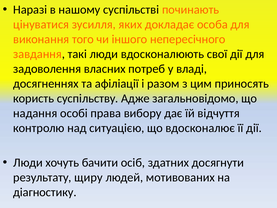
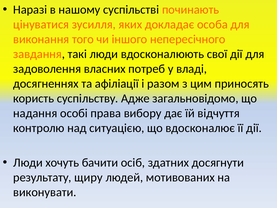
діагностику: діагностику -> виконувати
